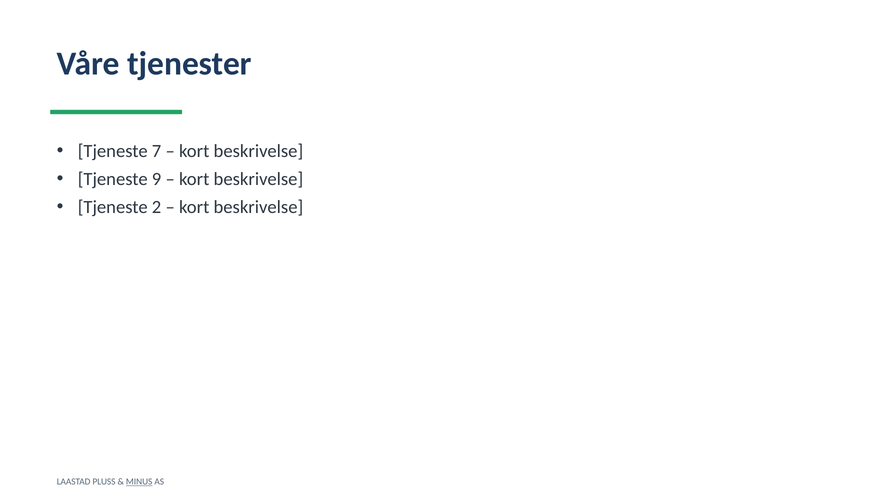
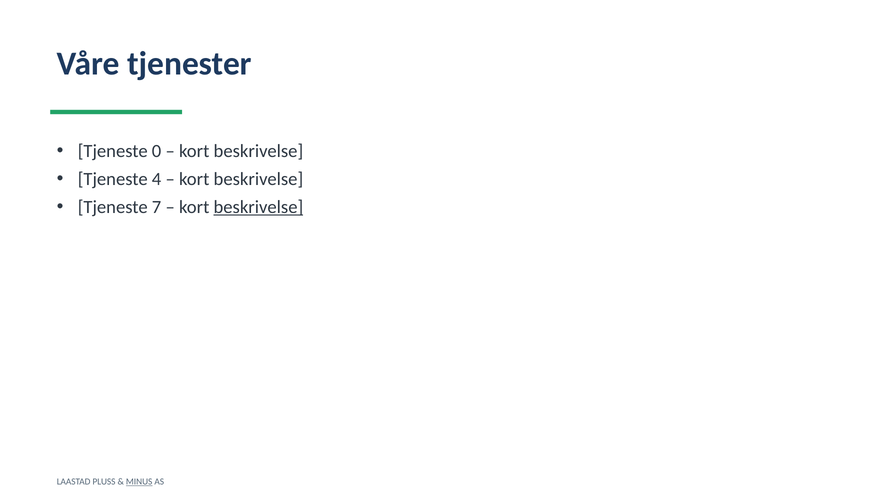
7: 7 -> 0
9: 9 -> 4
2: 2 -> 7
beskrivelse at (258, 207) underline: none -> present
